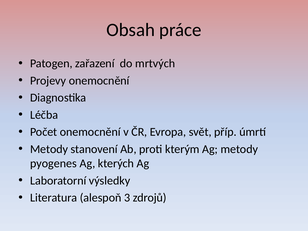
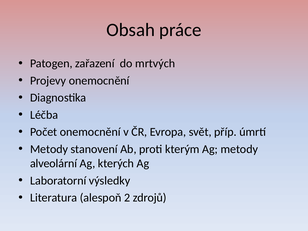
pyogenes: pyogenes -> alveolární
3: 3 -> 2
